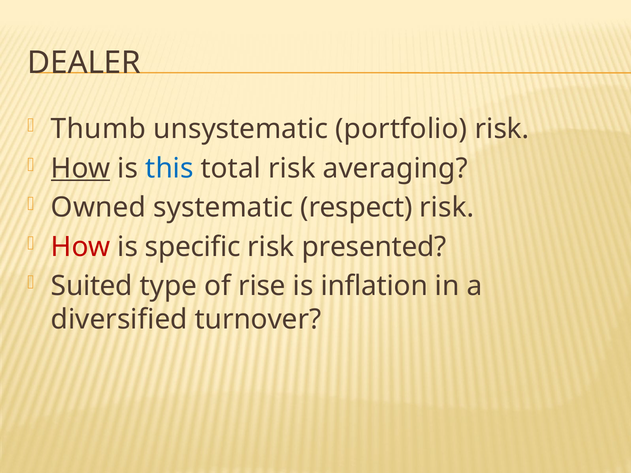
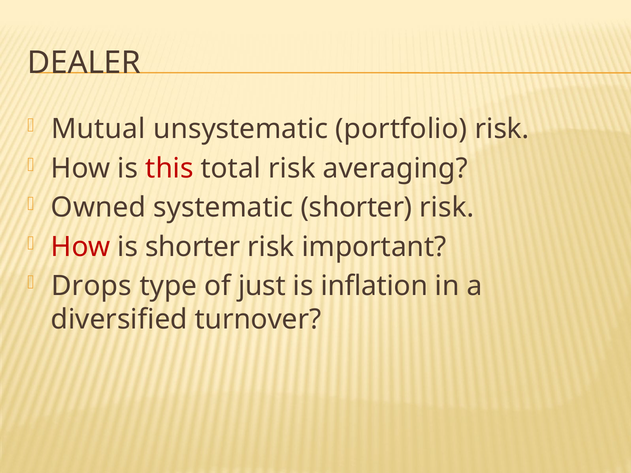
Thumb: Thumb -> Mutual
How at (81, 168) underline: present -> none
this colour: blue -> red
systematic respect: respect -> shorter
is specific: specific -> shorter
presented: presented -> important
Suited: Suited -> Drops
rise: rise -> just
